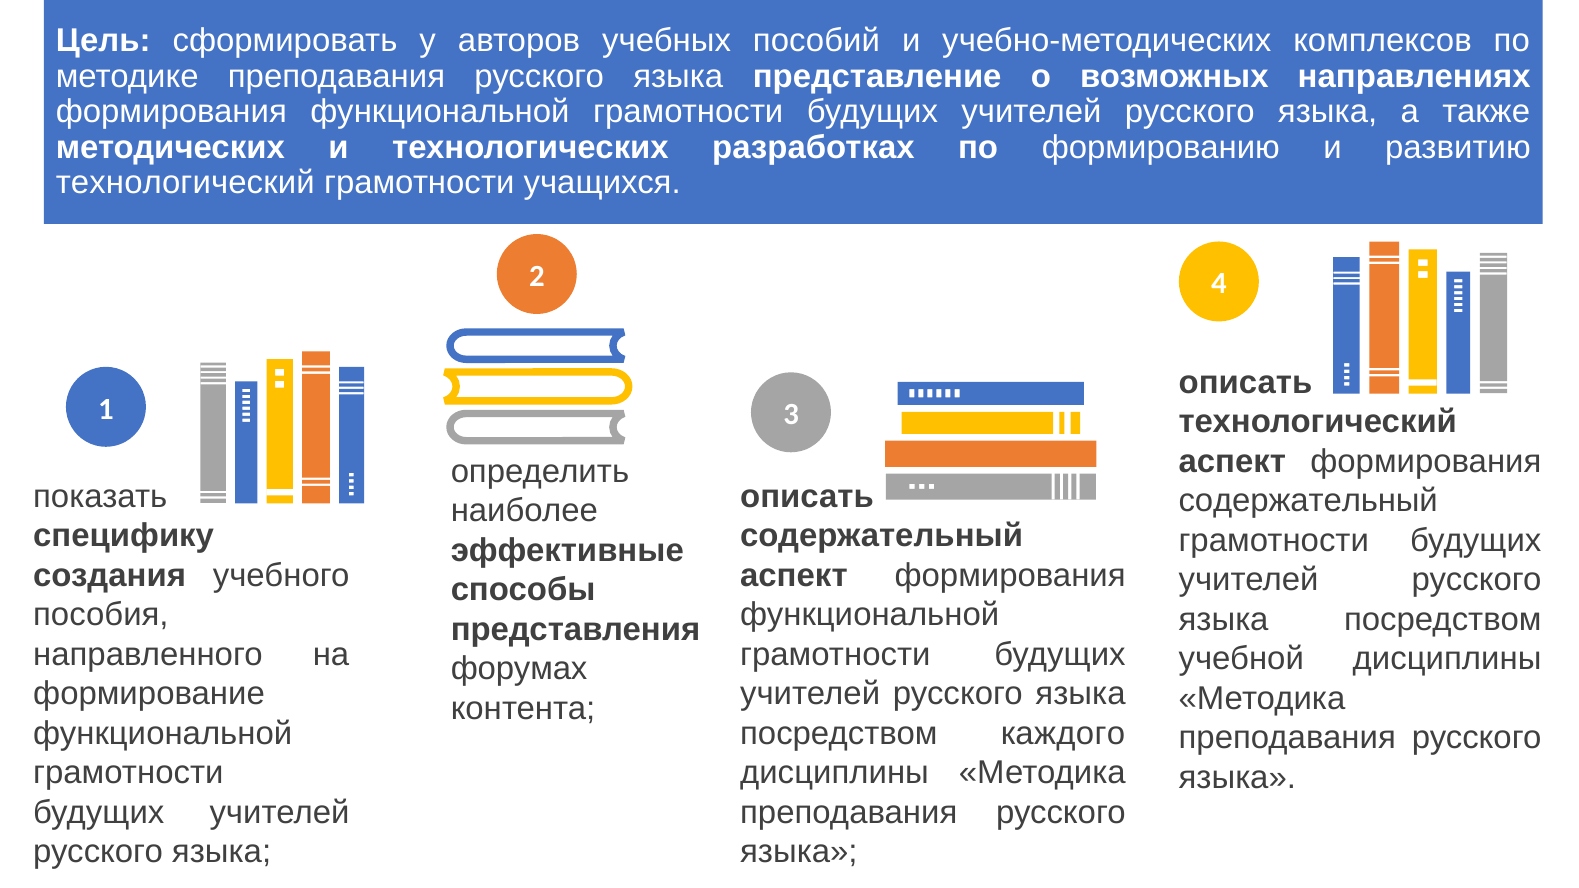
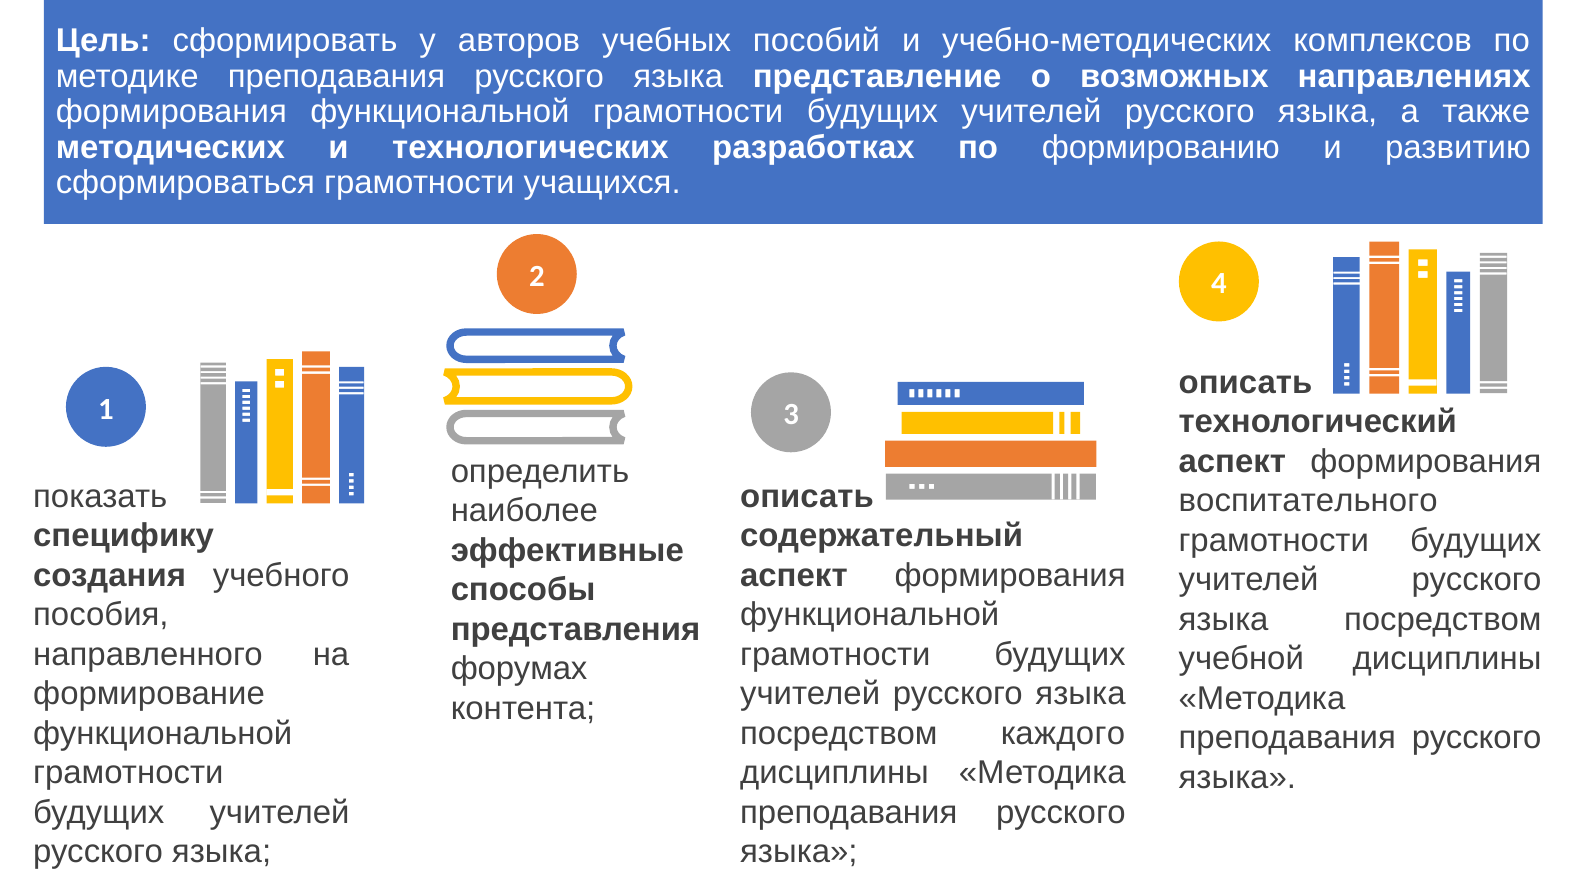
технологический at (185, 183): технологический -> сформироваться
содержательный at (1308, 501): содержательный -> воспитательного
